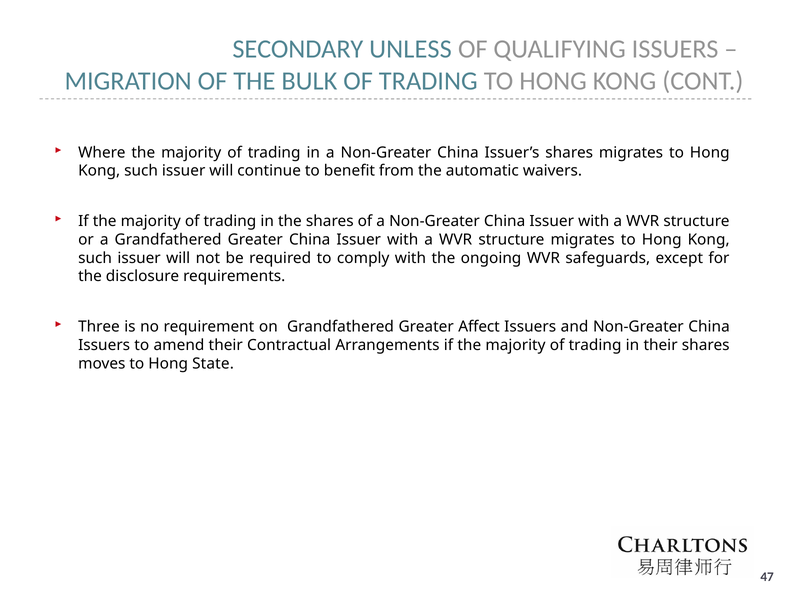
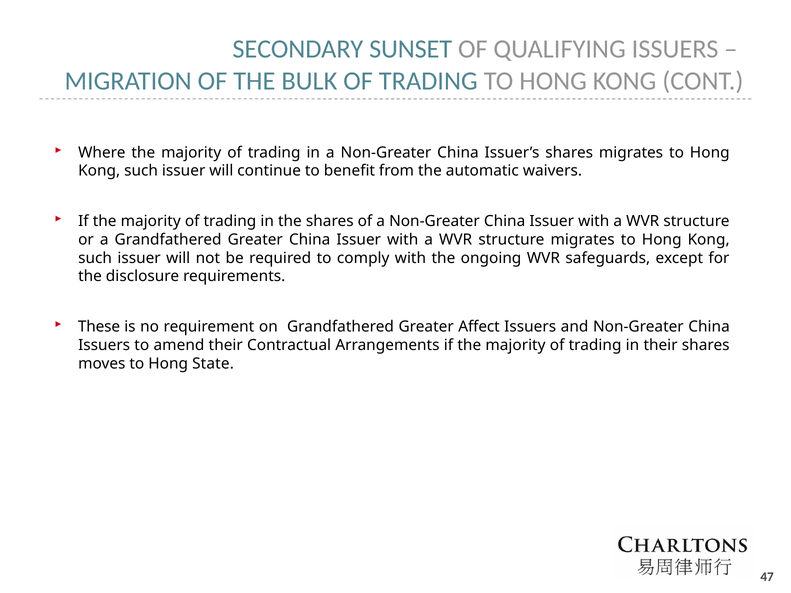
UNLESS: UNLESS -> SUNSET
Three: Three -> These
